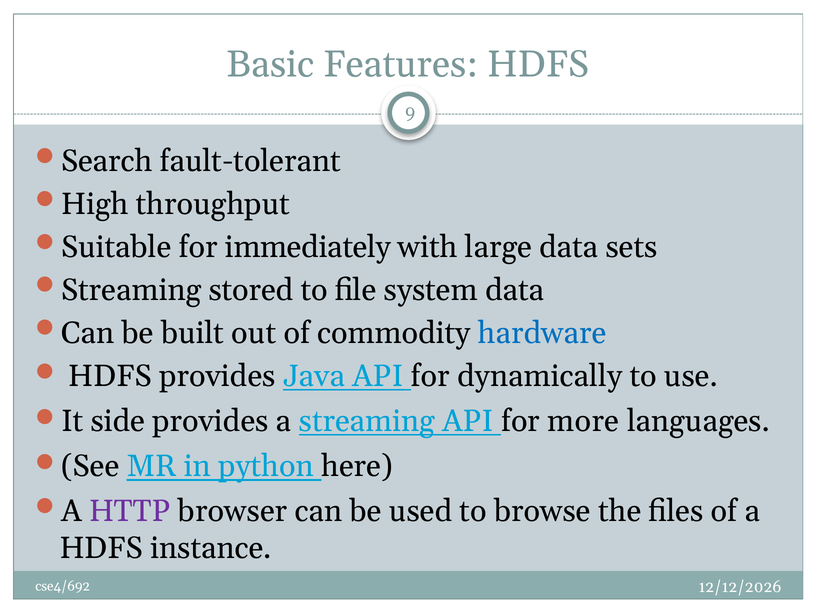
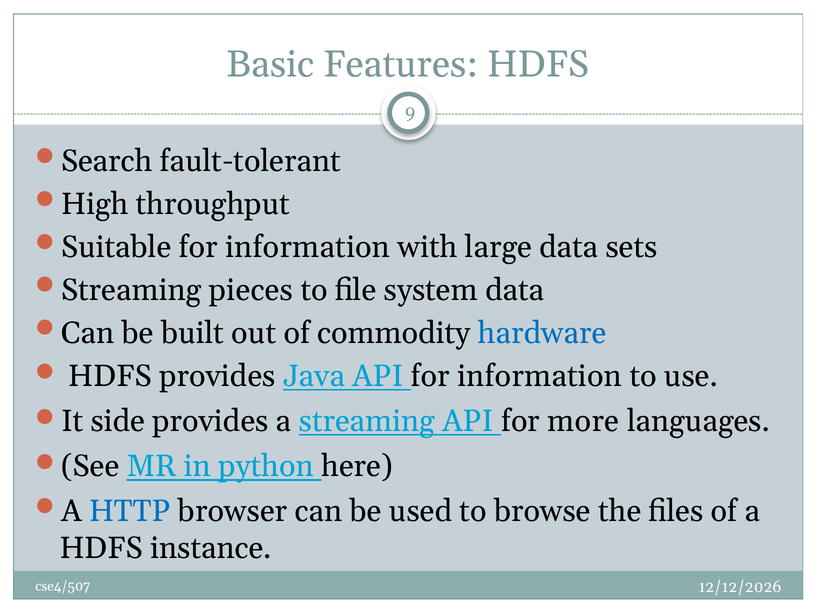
Suitable for immediately: immediately -> information
stored: stored -> pieces
API for dynamically: dynamically -> information
HTTP colour: purple -> blue
cse4/692: cse4/692 -> cse4/507
